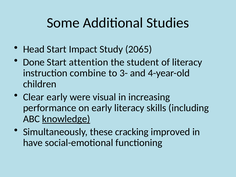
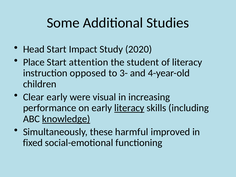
2065: 2065 -> 2020
Done: Done -> Place
combine: combine -> opposed
literacy at (129, 108) underline: none -> present
cracking: cracking -> harmful
have: have -> fixed
